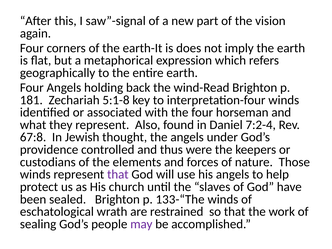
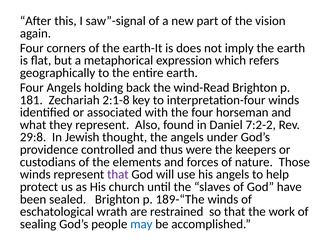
5:1-8: 5:1-8 -> 2:1-8
7:2-4: 7:2-4 -> 7:2-2
67:8: 67:8 -> 29:8
133-“The: 133-“The -> 189-“The
may colour: purple -> blue
